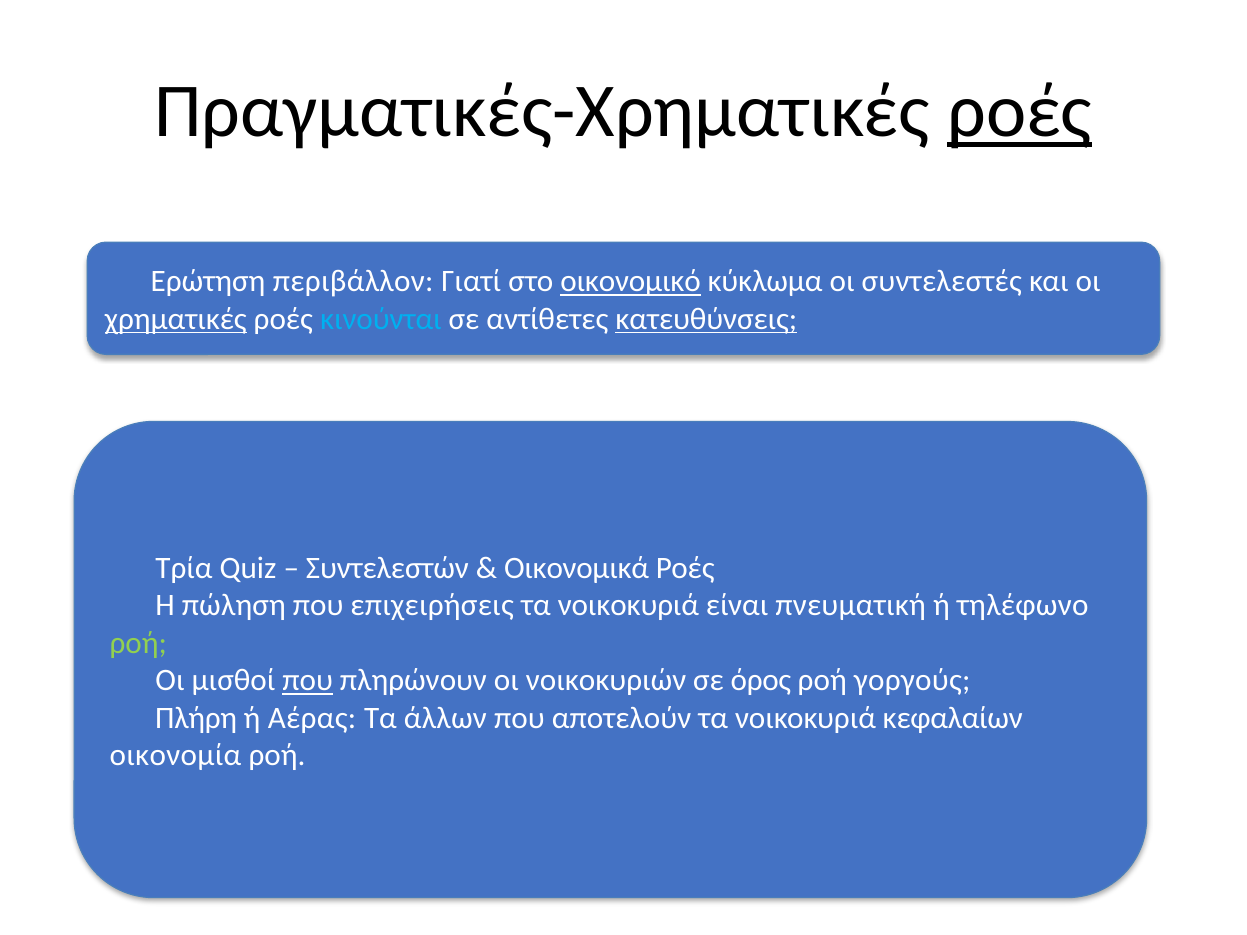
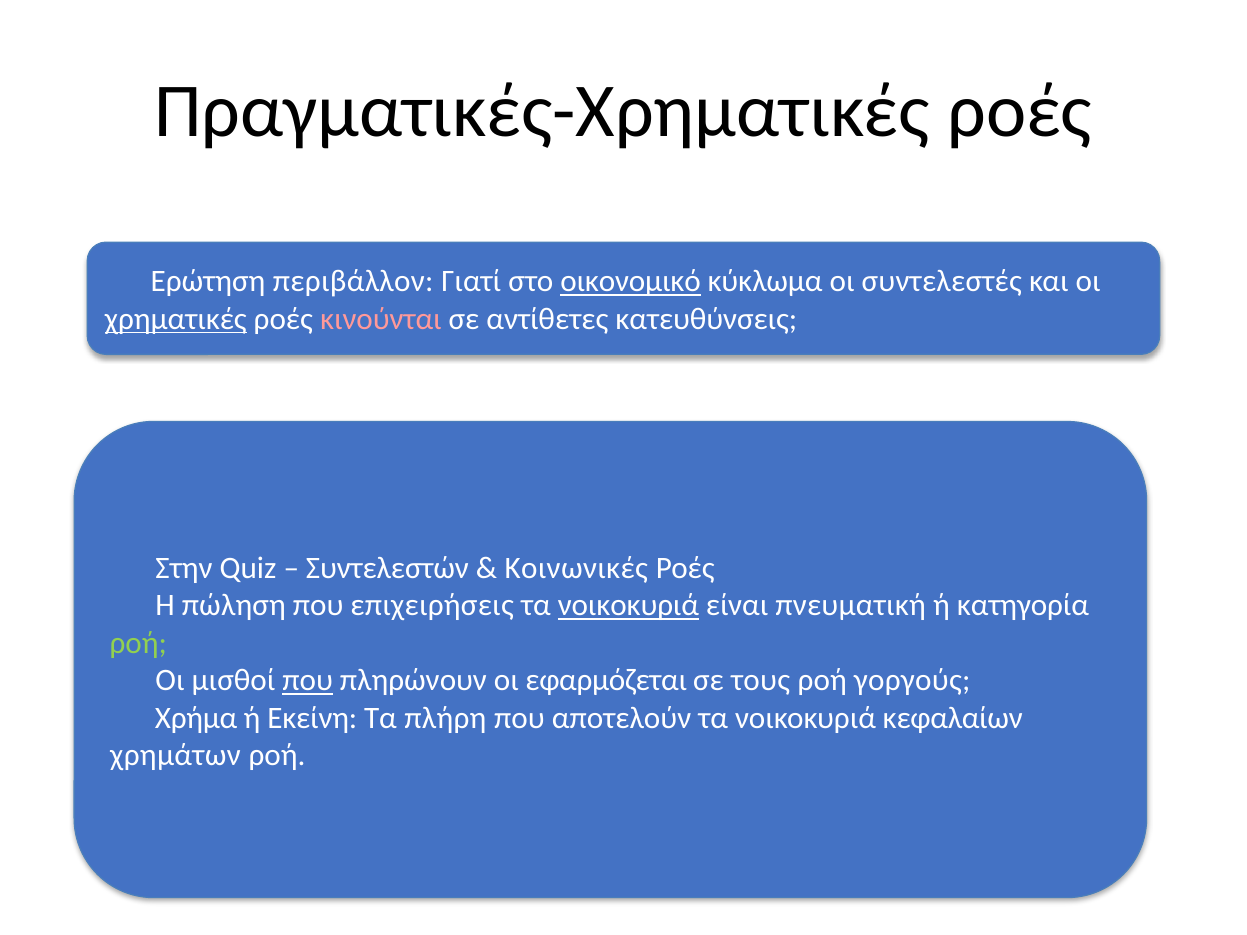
ροές at (1020, 112) underline: present -> none
κινούνται colour: light blue -> pink
κατευθύνσεις underline: present -> none
Τρία: Τρία -> Στην
Οικονομικά: Οικονομικά -> Κοινωνικές
νοικοκυριά at (628, 606) underline: none -> present
τηλέφωνο: τηλέφωνο -> κατηγορία
νοικοκυριών: νοικοκυριών -> εφαρμόζεται
όρος: όρος -> τους
Πλήρη: Πλήρη -> Χρήμα
Αέρας: Αέρας -> Εκείνη
άλλων: άλλων -> πλήρη
οικονομία: οικονομία -> χρημάτων
